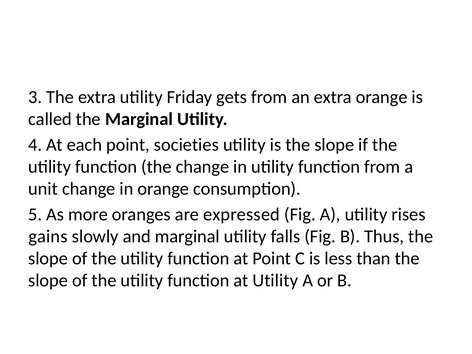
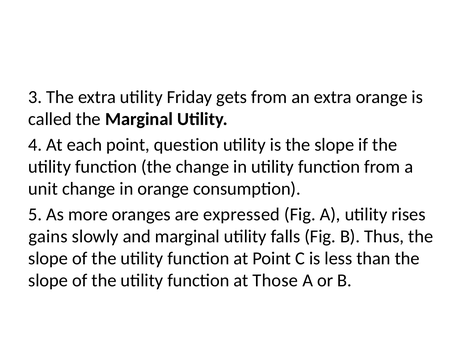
societies: societies -> question
at Utility: Utility -> Those
